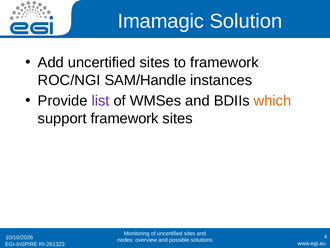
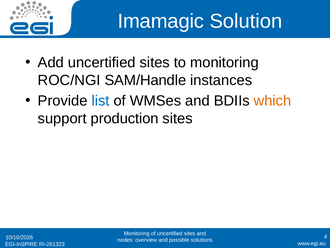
to framework: framework -> monitoring
list colour: purple -> blue
support framework: framework -> production
